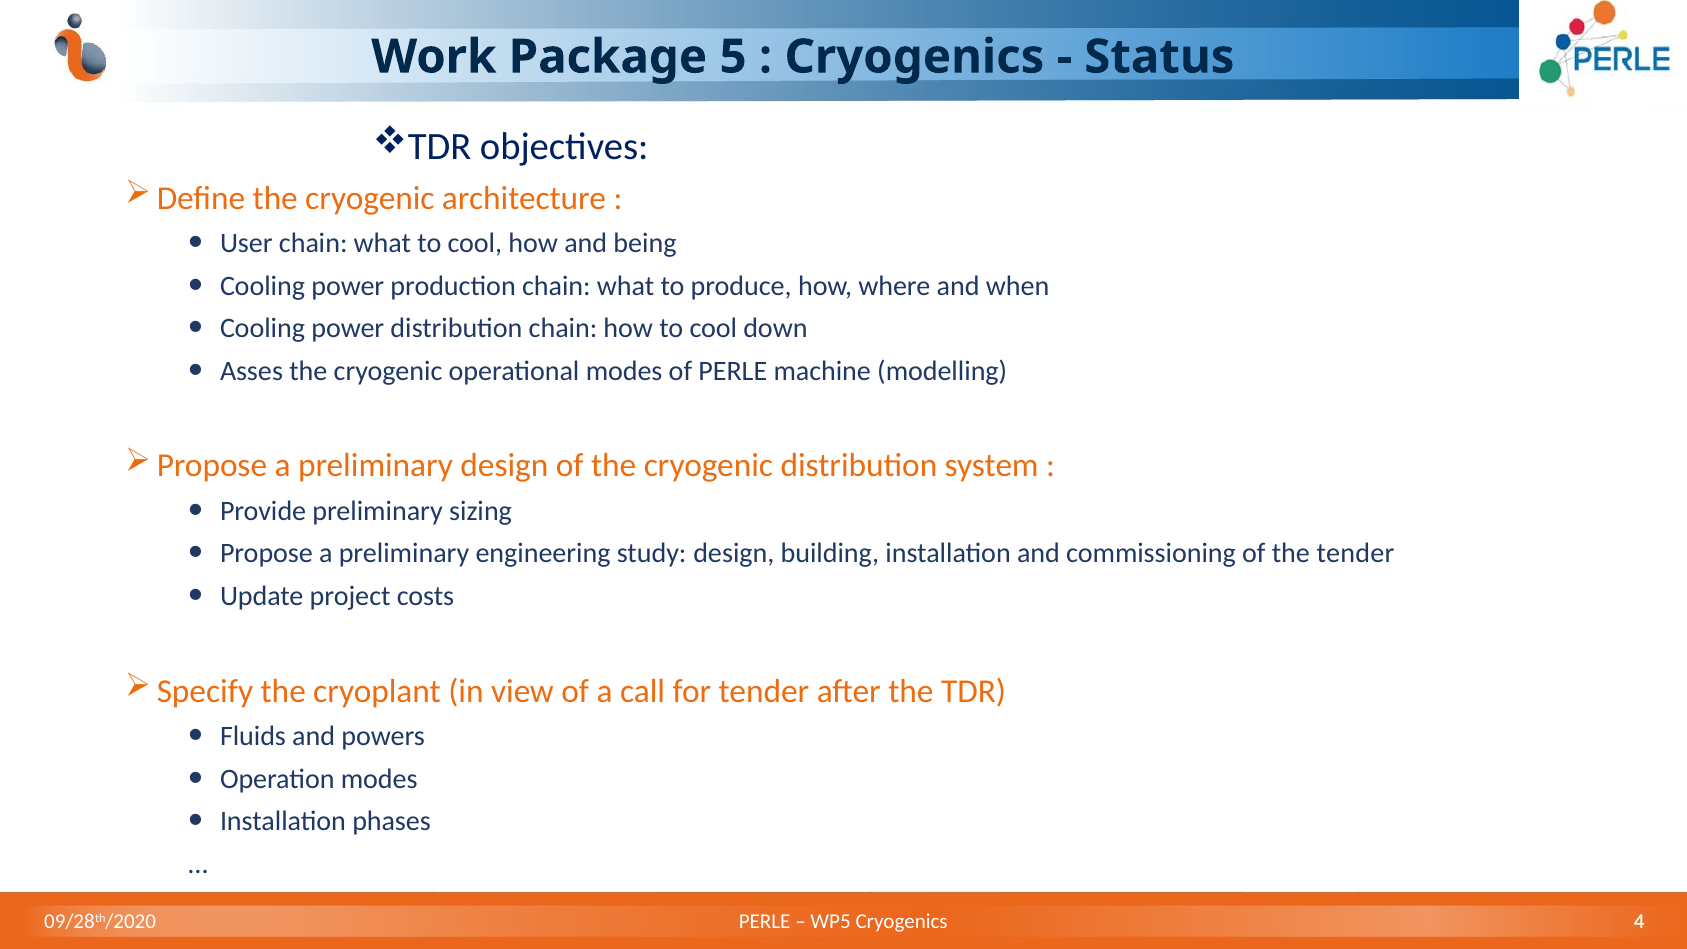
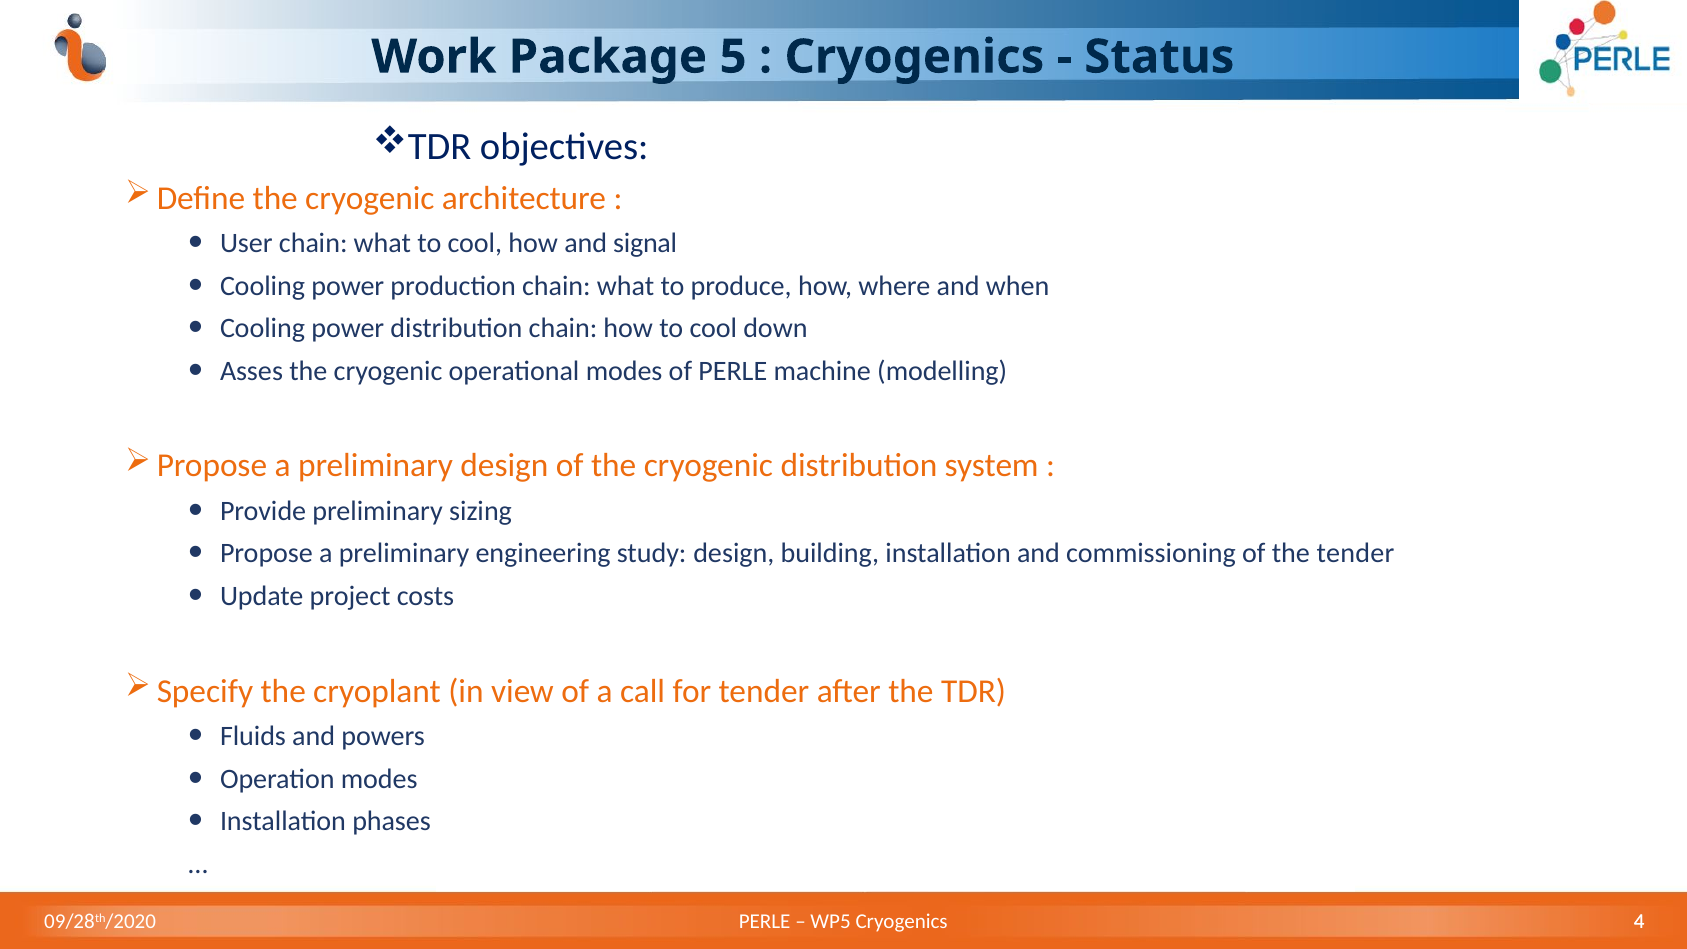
being: being -> signal
